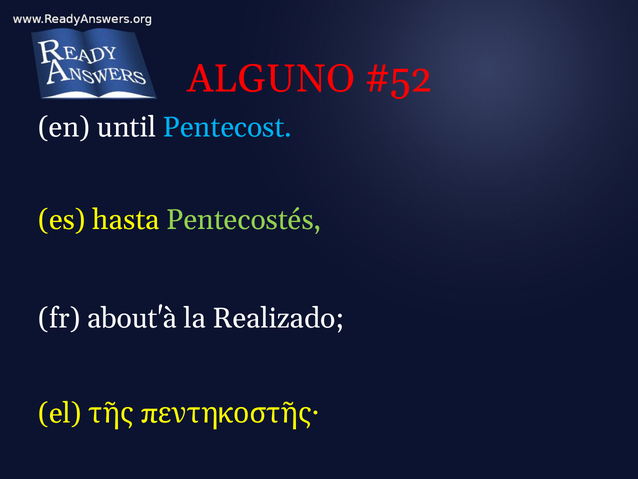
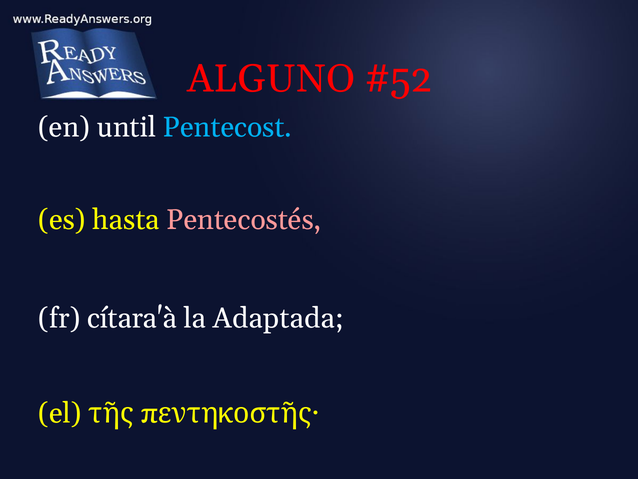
Pentecostés colour: light green -> pink
about'à: about'à -> cítara'à
Realizado: Realizado -> Adaptada
